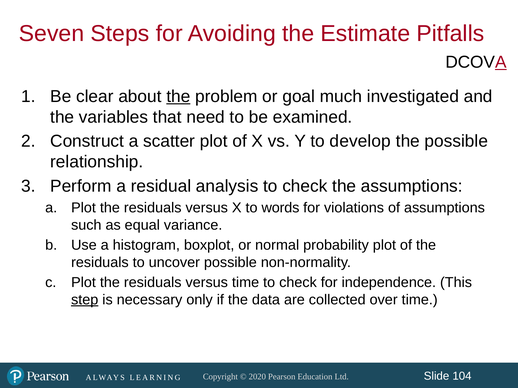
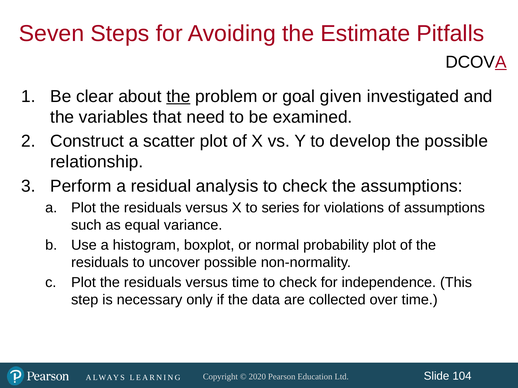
much: much -> given
words: words -> series
step underline: present -> none
